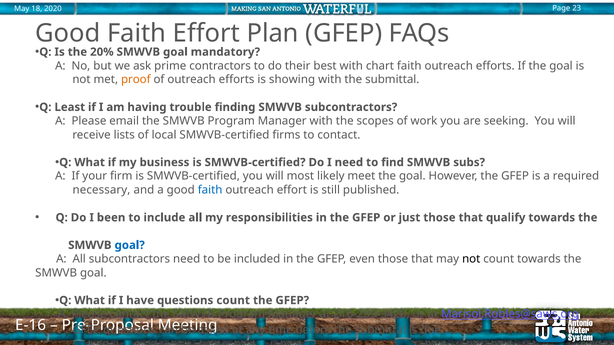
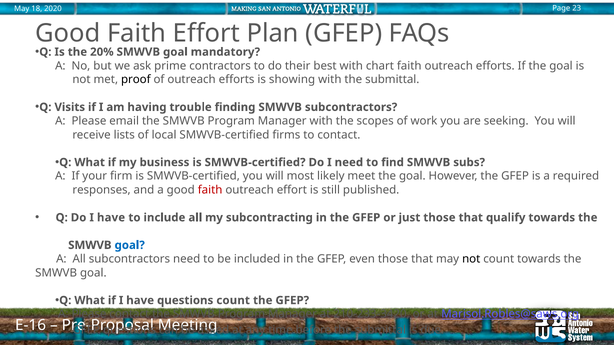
proof colour: orange -> black
Least: Least -> Visits
necessary: necessary -> responses
faith at (210, 190) colour: blue -> red
Do I been: been -> have
responsibilities: responsibilities -> subcontracting
